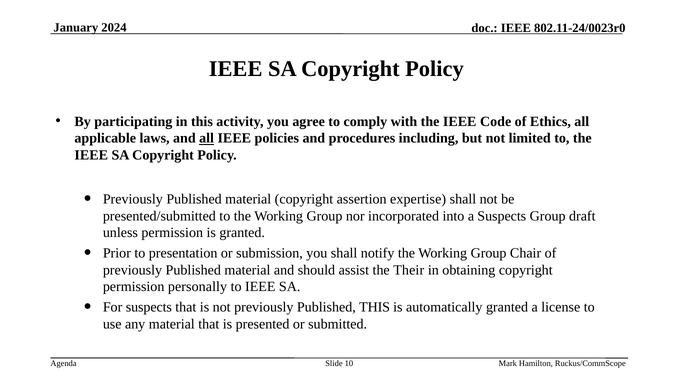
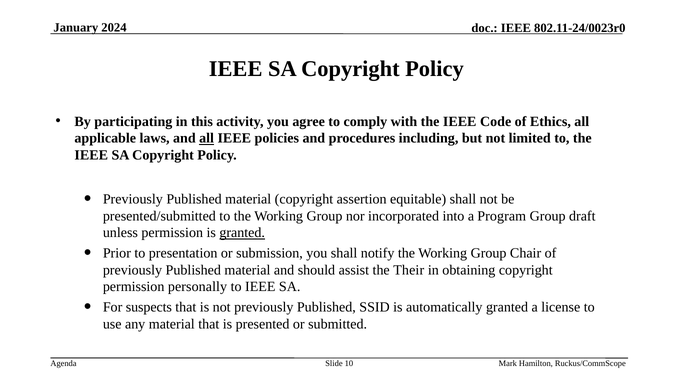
expertise: expertise -> equitable
a Suspects: Suspects -> Program
granted at (242, 233) underline: none -> present
Published THIS: THIS -> SSID
